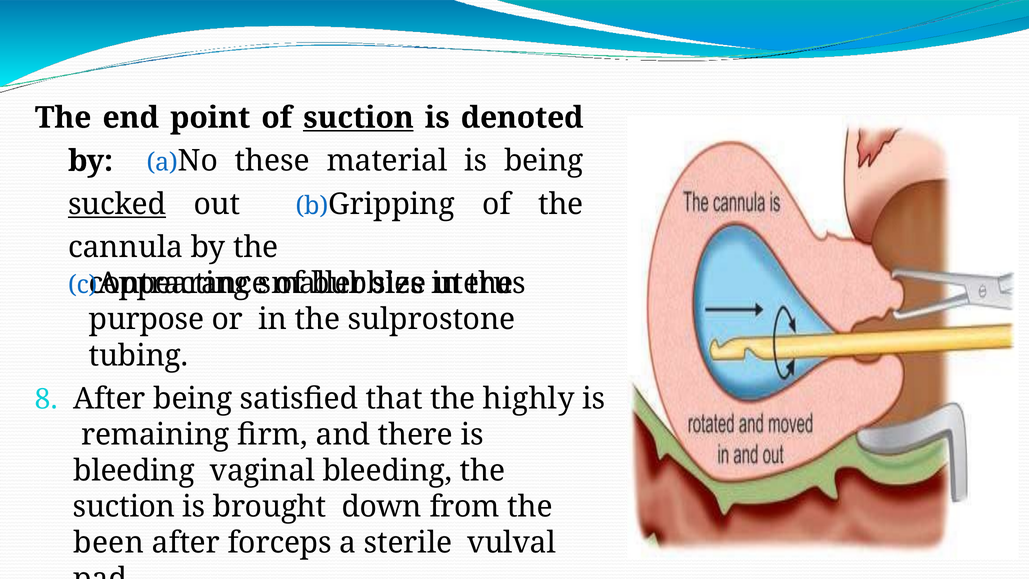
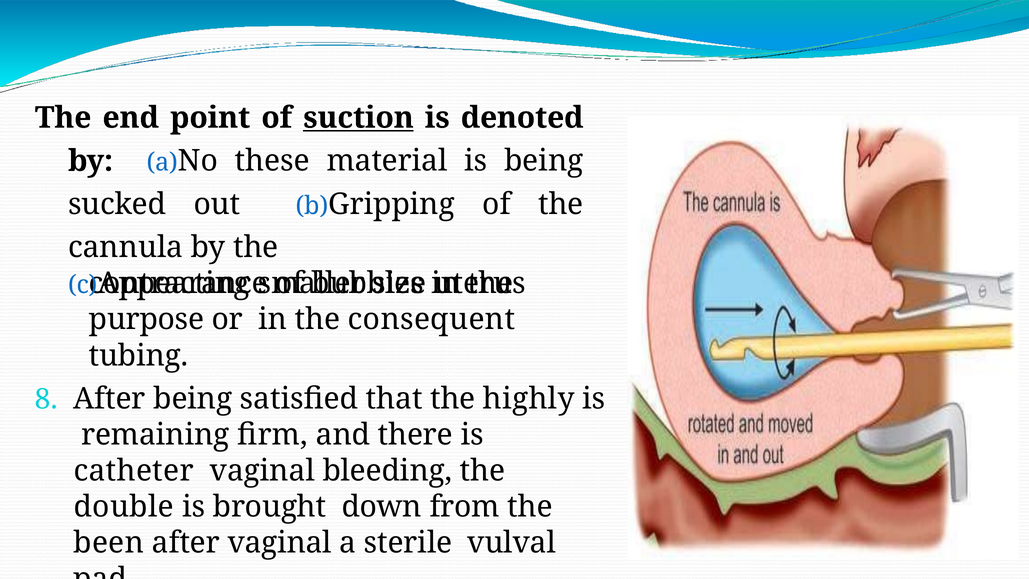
sucked underline: present -> none
sulprostone: sulprostone -> consequent
bleeding at (134, 471): bleeding -> catheter
suction at (124, 507): suction -> double
after forceps: forceps -> vaginal
